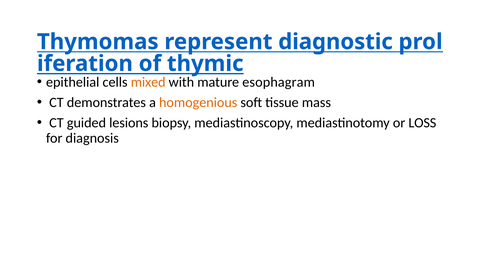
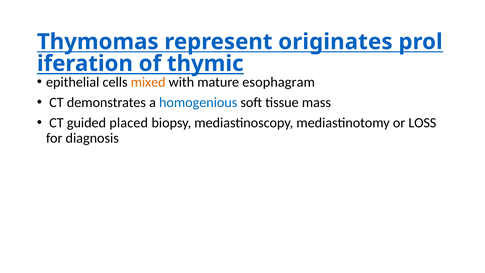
diagnostic: diagnostic -> originates
homogenious colour: orange -> blue
lesions: lesions -> placed
